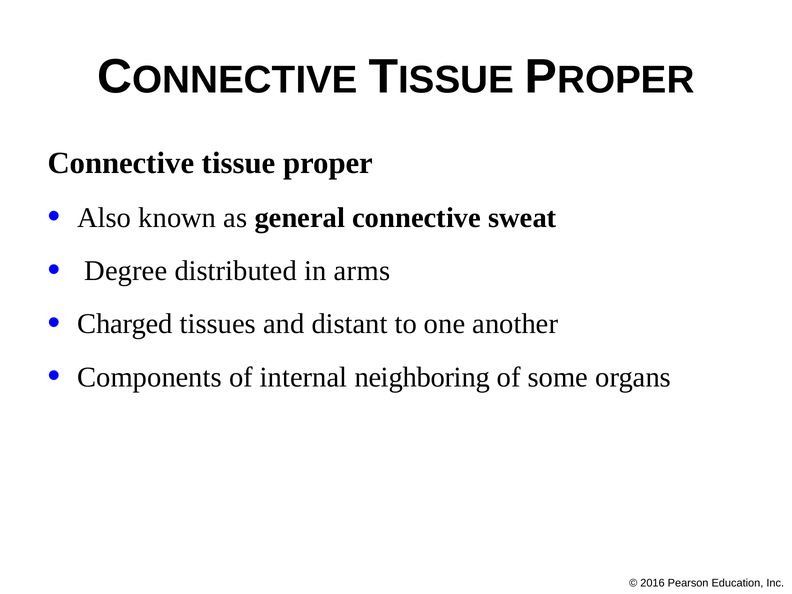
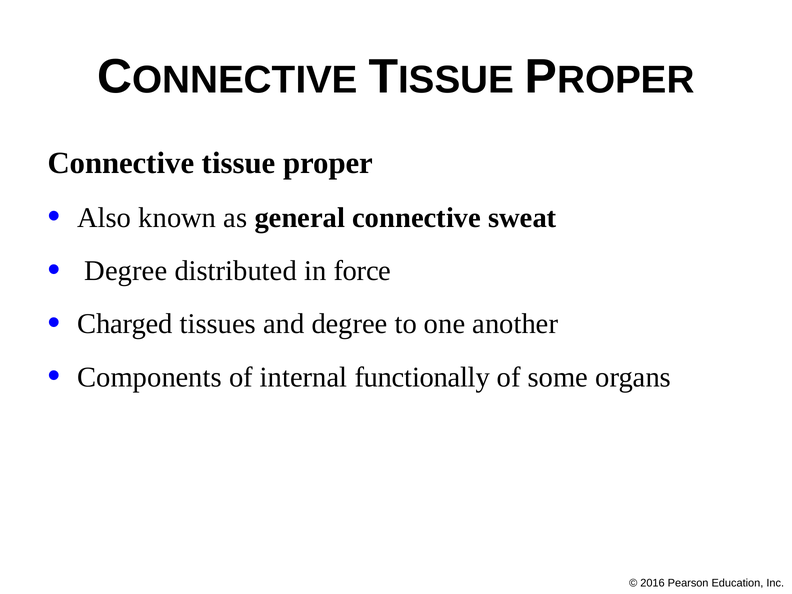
arms: arms -> force
and distant: distant -> degree
neighboring: neighboring -> functionally
